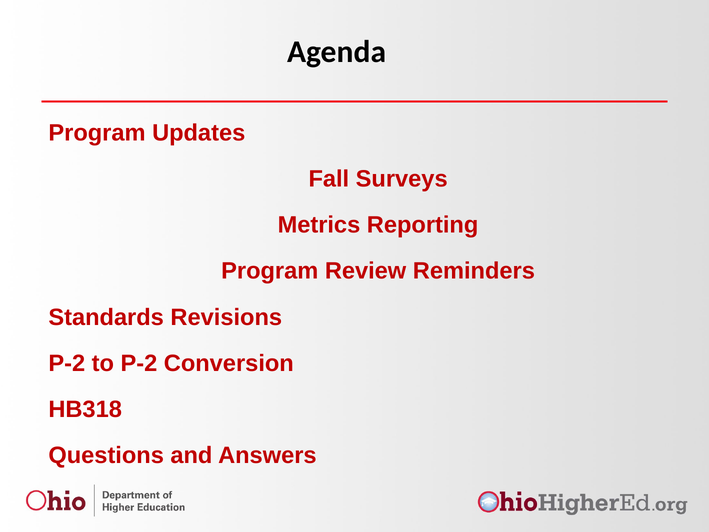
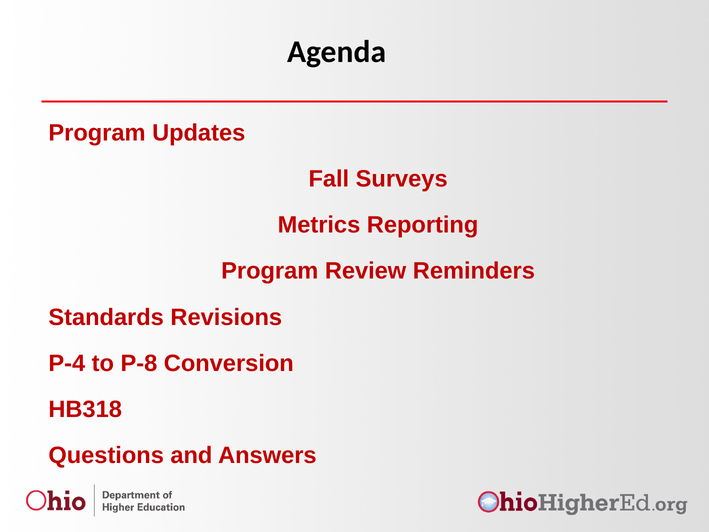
P-2 at (67, 363): P-2 -> P-4
to P-2: P-2 -> P-8
